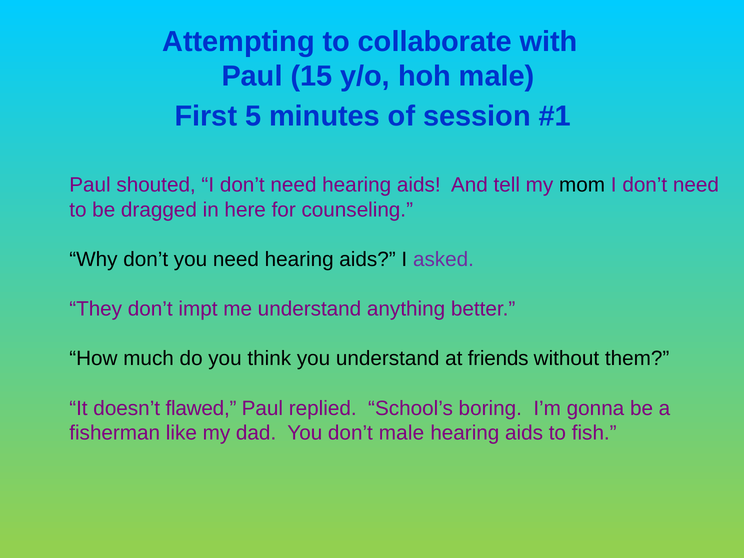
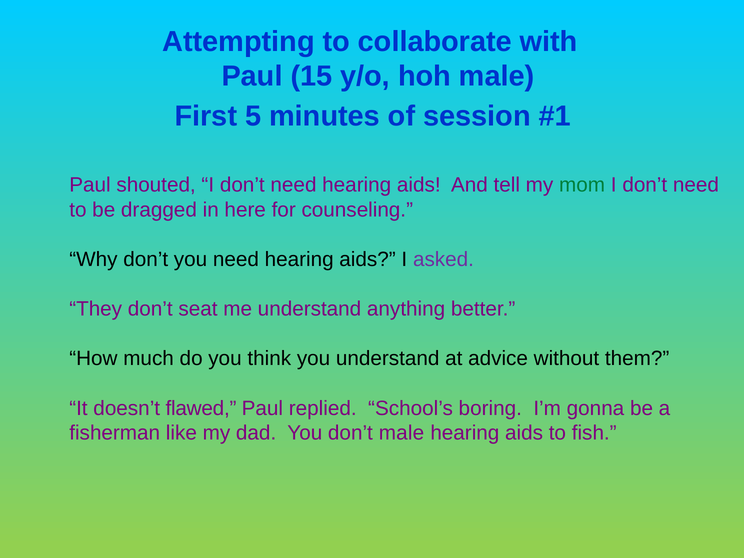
mom colour: black -> green
impt: impt -> seat
friends: friends -> advice
